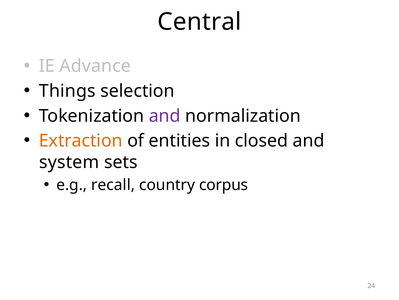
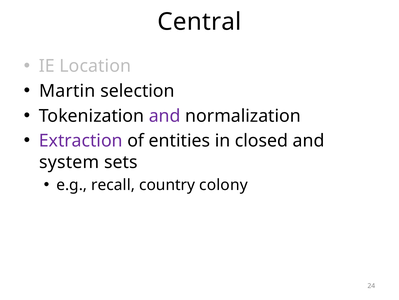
Advance: Advance -> Location
Things: Things -> Martin
Extraction colour: orange -> purple
corpus: corpus -> colony
